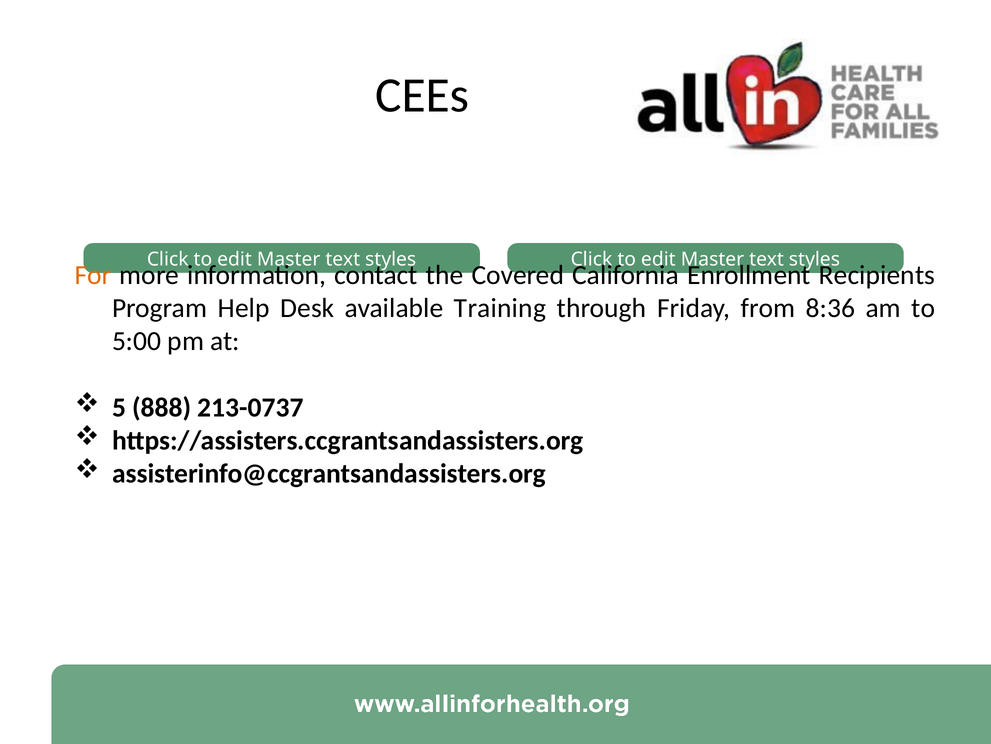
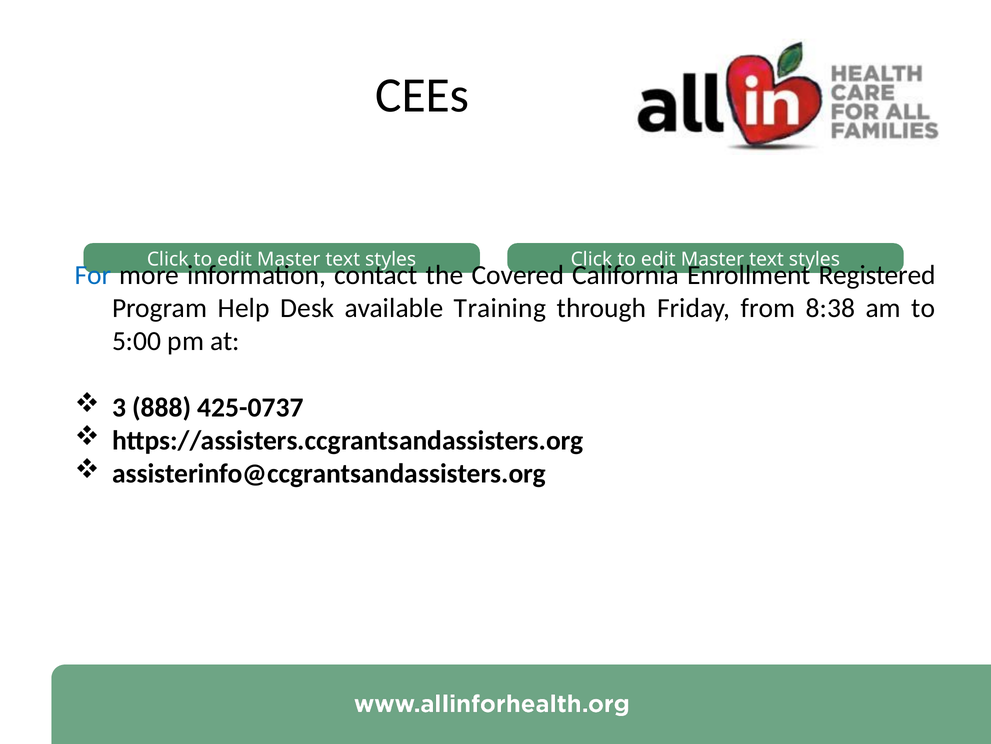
For colour: orange -> blue
Recipients: Recipients -> Registered
8:36: 8:36 -> 8:38
5: 5 -> 3
213-0737: 213-0737 -> 425-0737
